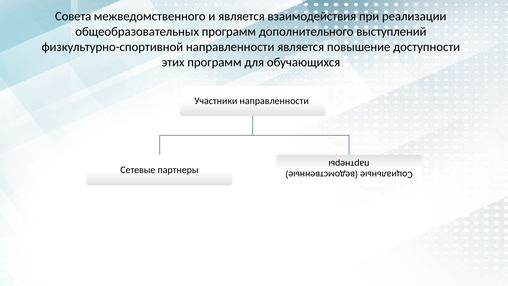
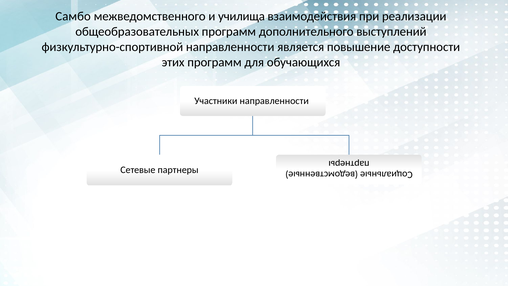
Совета: Совета -> Самбо
и является: является -> училища
